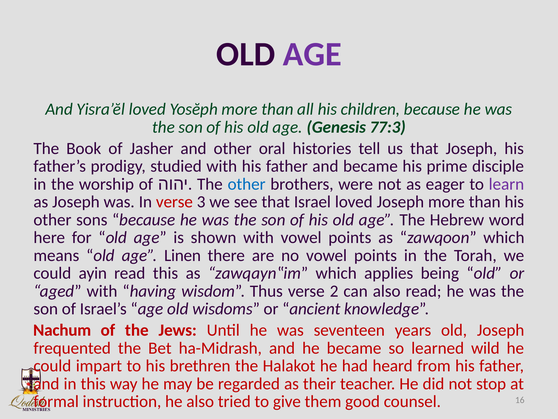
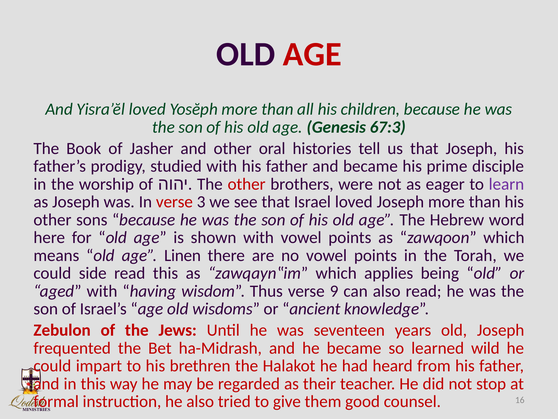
AGE at (312, 54) colour: purple -> red
77:3: 77:3 -> 67:3
other at (247, 184) colour: blue -> red
ayin: ayin -> side
2: 2 -> 9
Nachum: Nachum -> Zebulon
